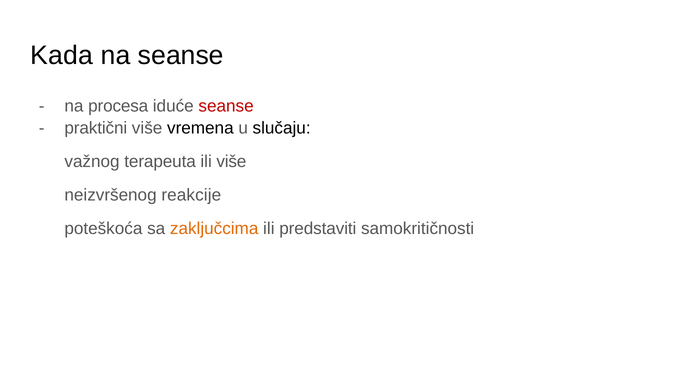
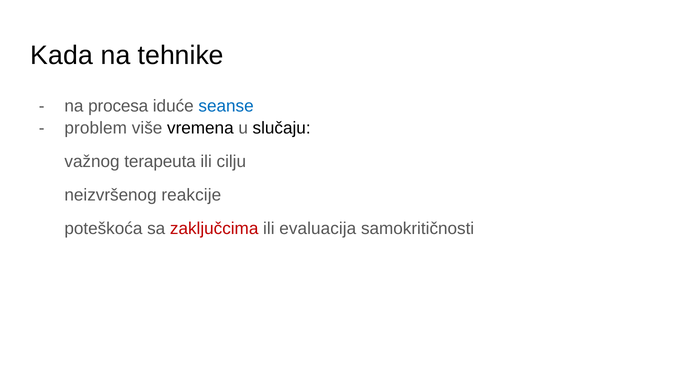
na seanse: seanse -> tehnike
seanse at (226, 106) colour: red -> blue
praktični: praktični -> problem
ili više: više -> cilju
zaključcima colour: orange -> red
predstaviti: predstaviti -> evaluacija
